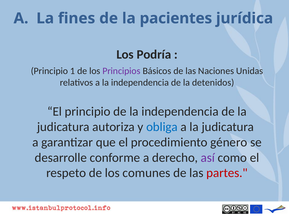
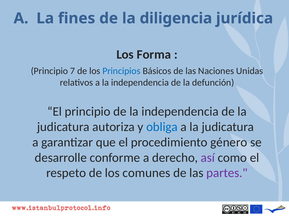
pacientes: pacientes -> diligencia
Podría: Podría -> Forma
1: 1 -> 7
Principios colour: purple -> blue
detenidos: detenidos -> defunción
partes colour: red -> purple
